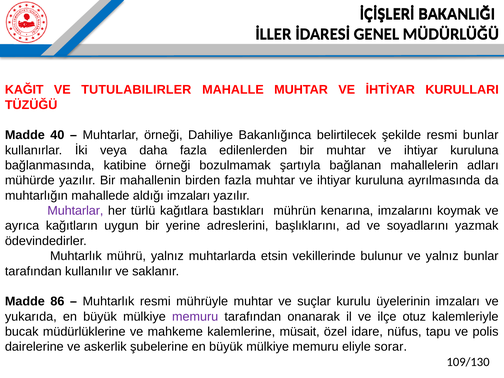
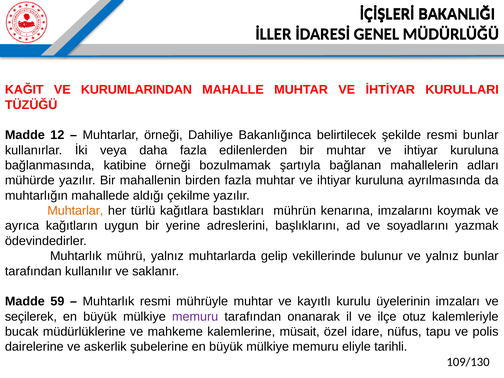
TUTULABILIRLER: TUTULABILIRLER -> KURUMLARINDAN
40: 40 -> 12
aldığı imzaları: imzaları -> çekilme
Muhtarlar at (75, 211) colour: purple -> orange
etsin: etsin -> gelip
86: 86 -> 59
suçlar: suçlar -> kayıtlı
yukarıda: yukarıda -> seçilerek
sorar: sorar -> tarihli
